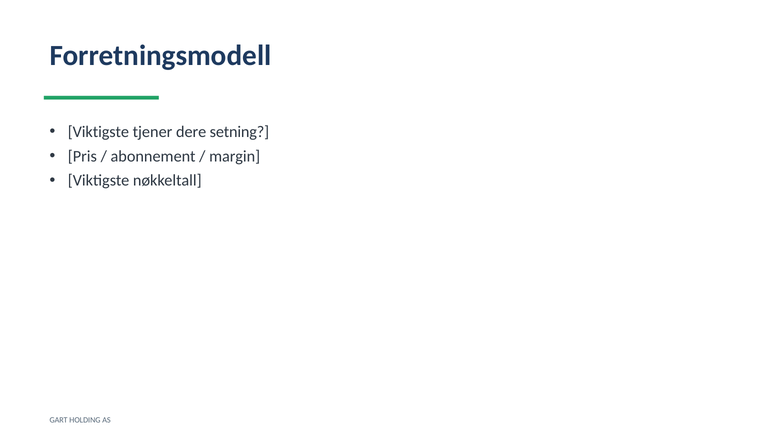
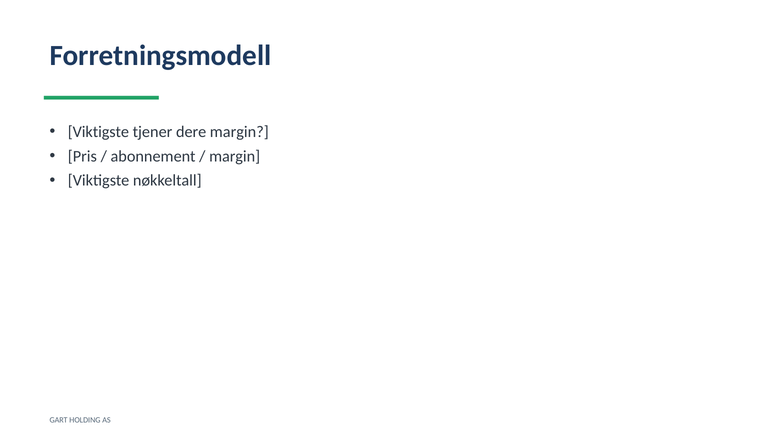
dere setning: setning -> margin
